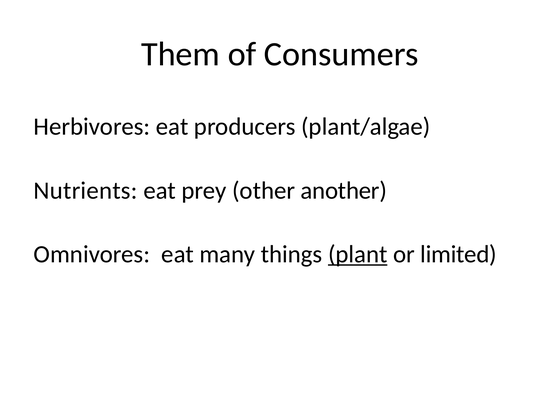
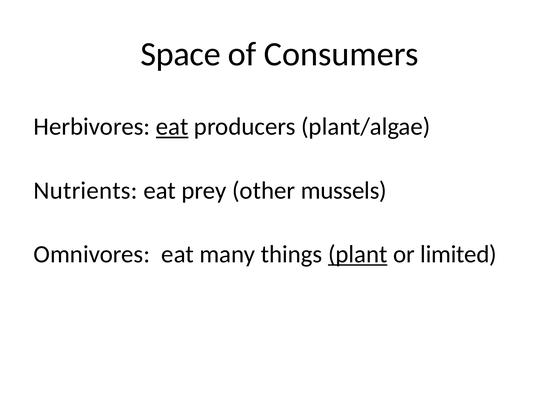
Them: Them -> Space
eat at (172, 127) underline: none -> present
another: another -> mussels
